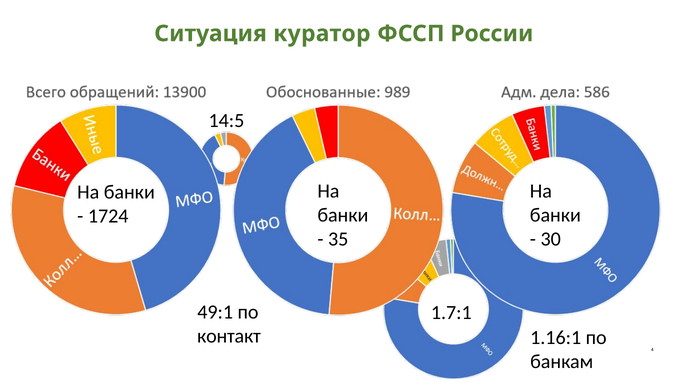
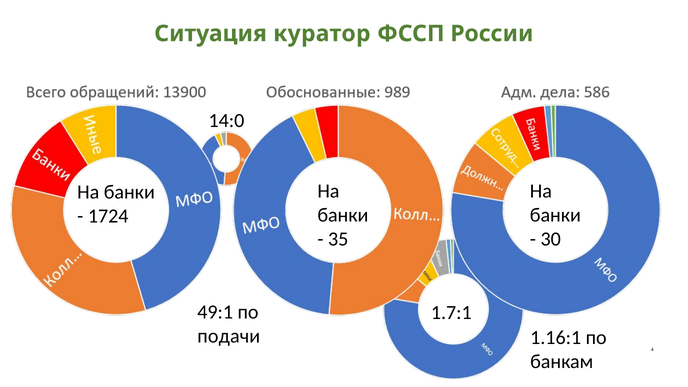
14:5: 14:5 -> 14:0
контакт: контакт -> подачи
